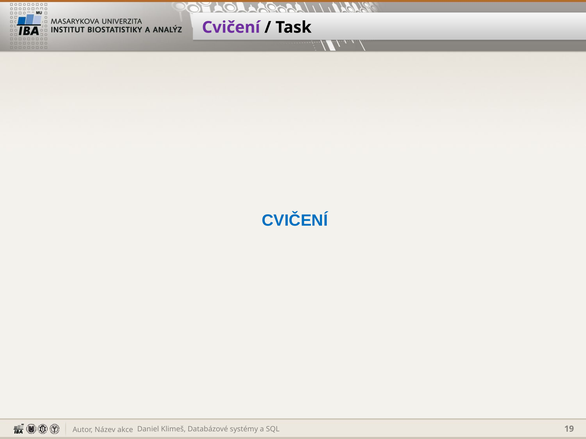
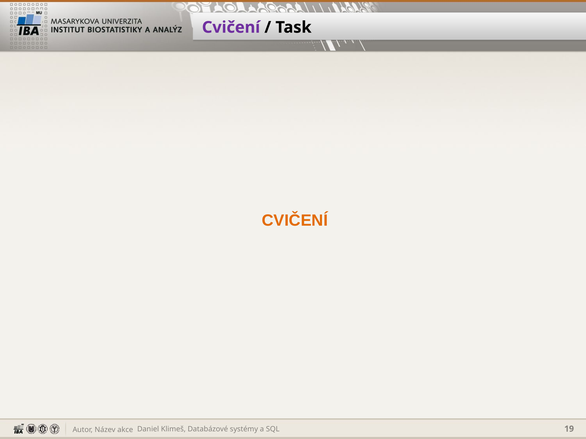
CVIČENÍ at (295, 221) colour: blue -> orange
